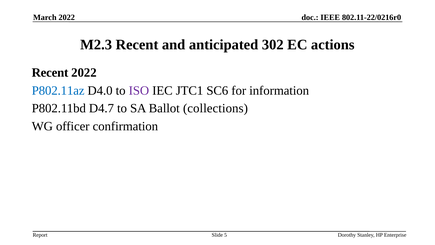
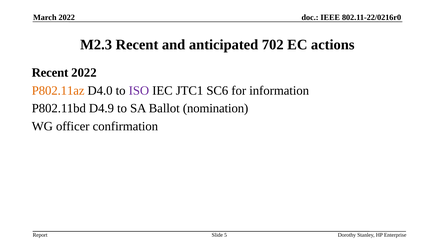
302: 302 -> 702
P802.11az colour: blue -> orange
D4.7: D4.7 -> D4.9
collections: collections -> nomination
